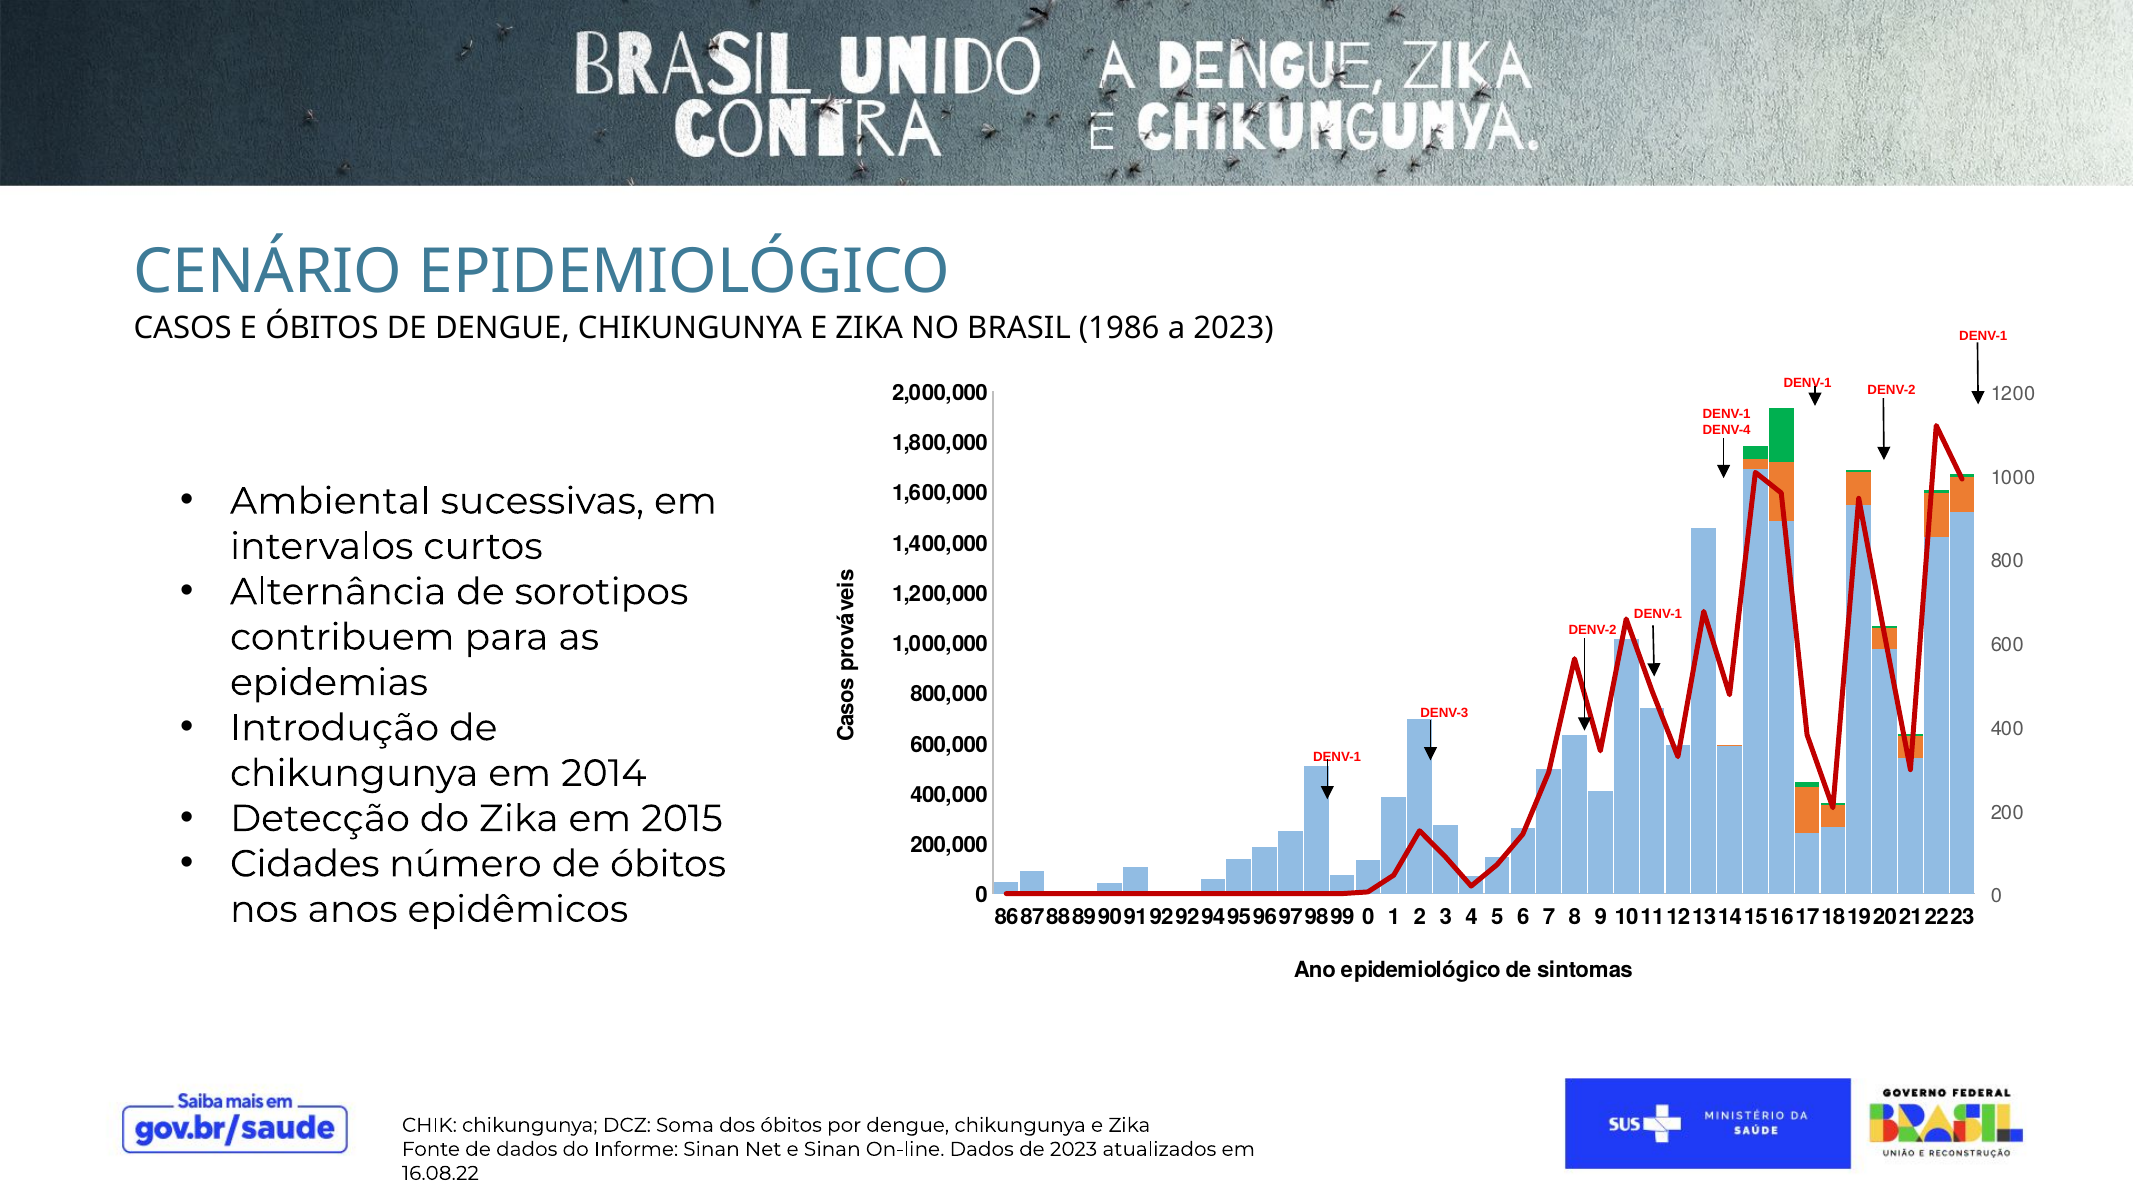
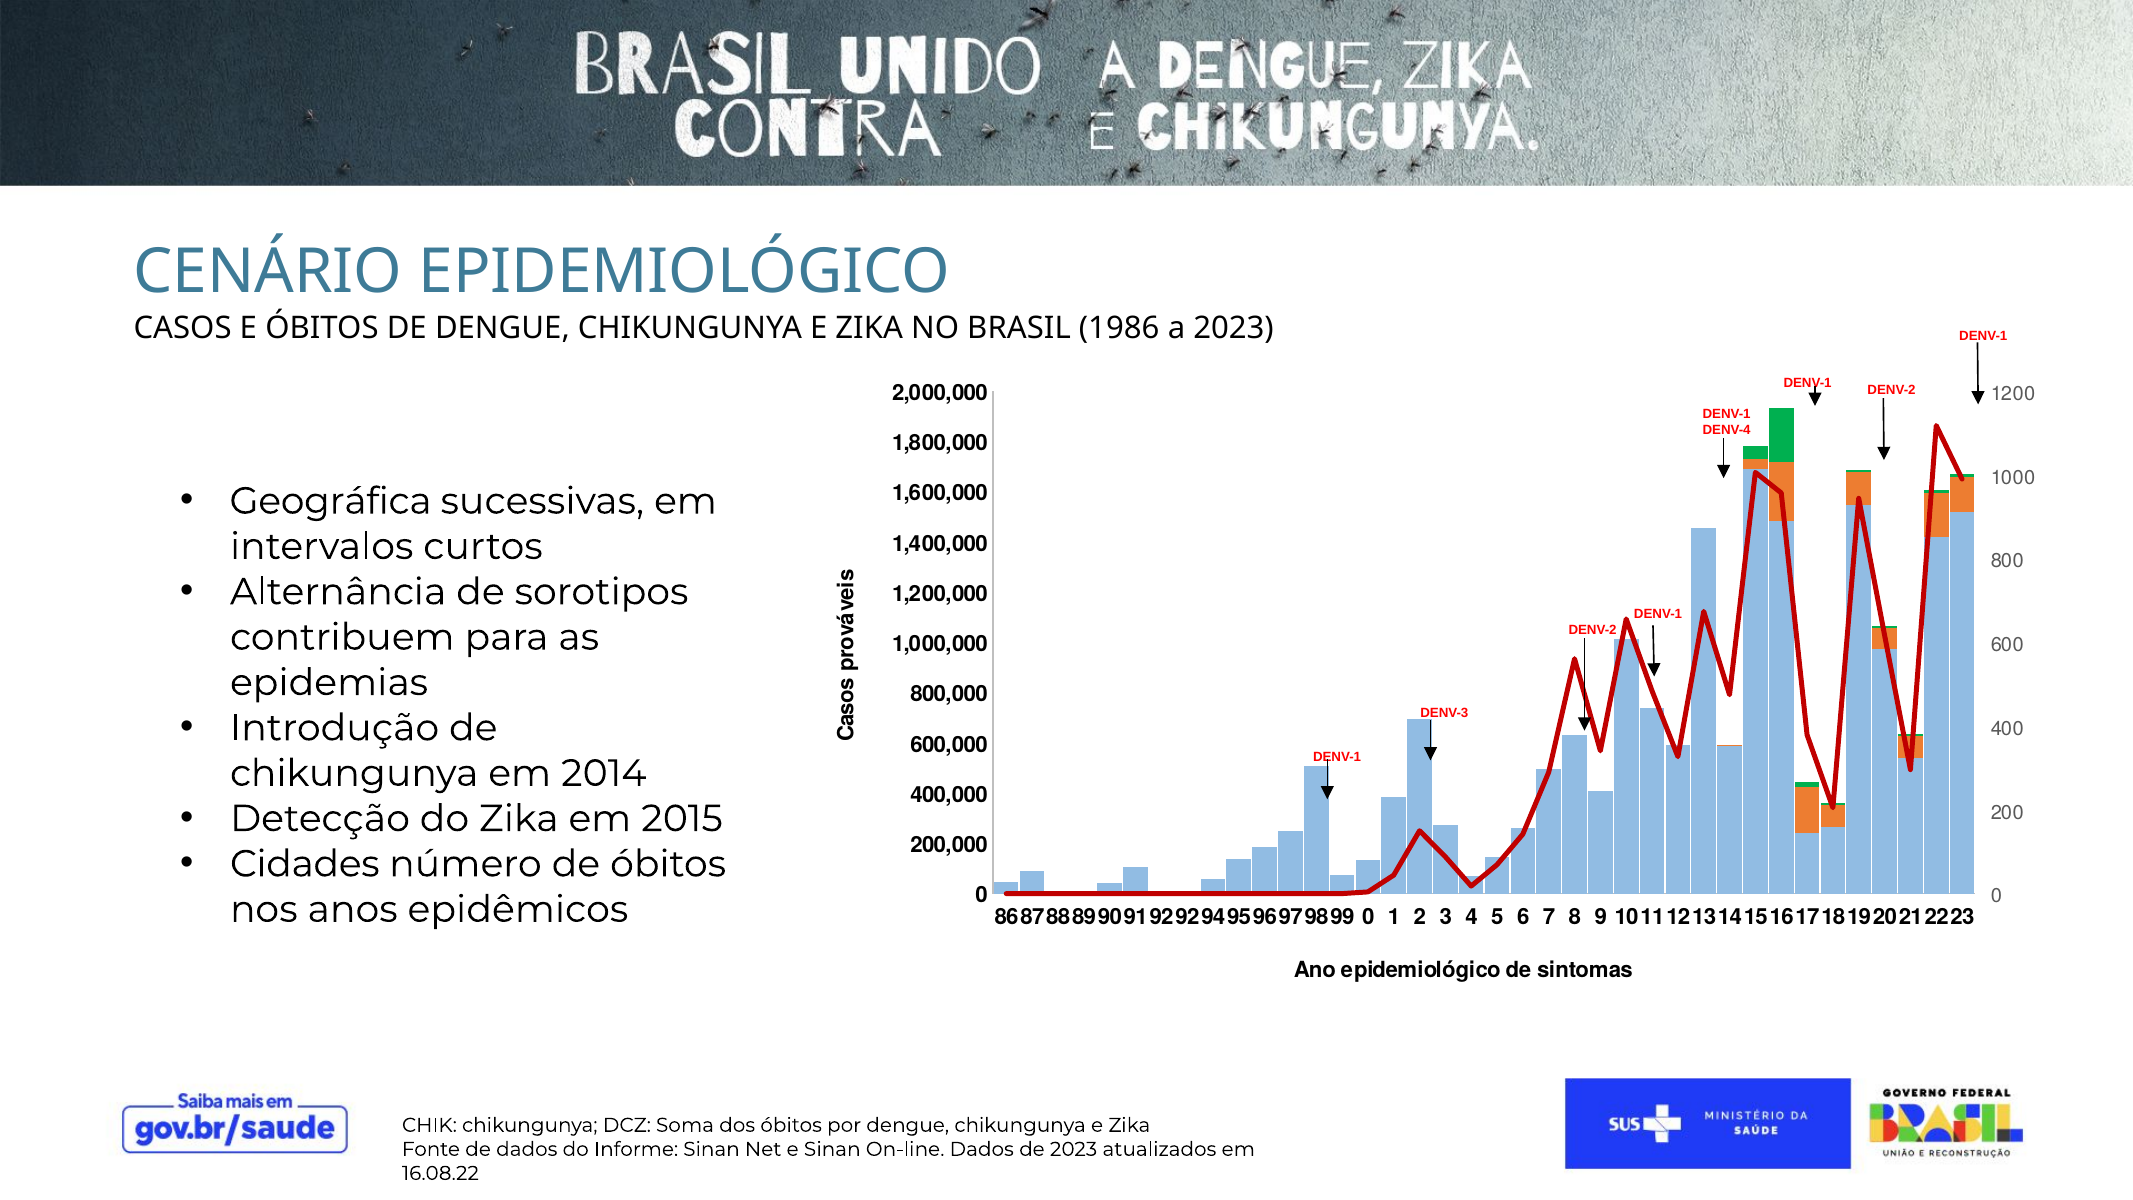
Ambiental: Ambiental -> Geográfica
